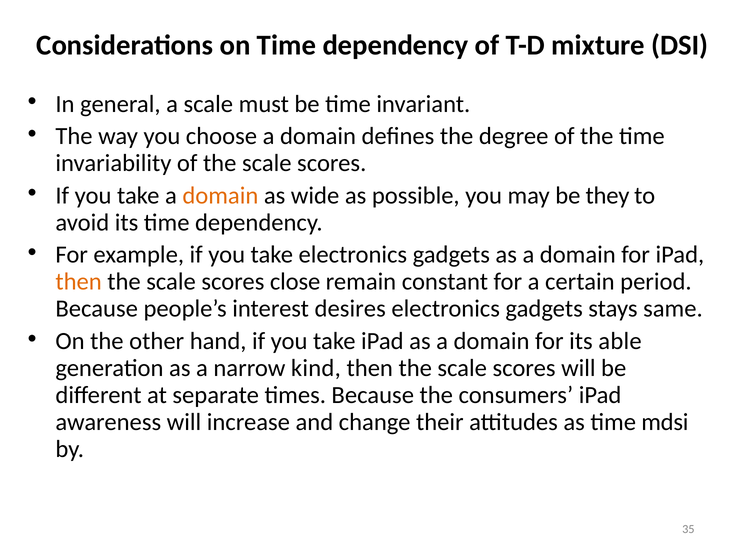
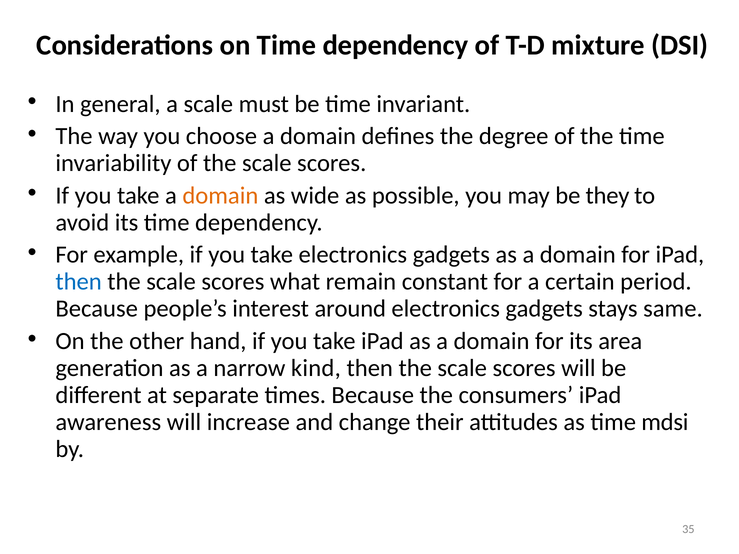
then at (79, 282) colour: orange -> blue
close: close -> what
desires: desires -> around
able: able -> area
